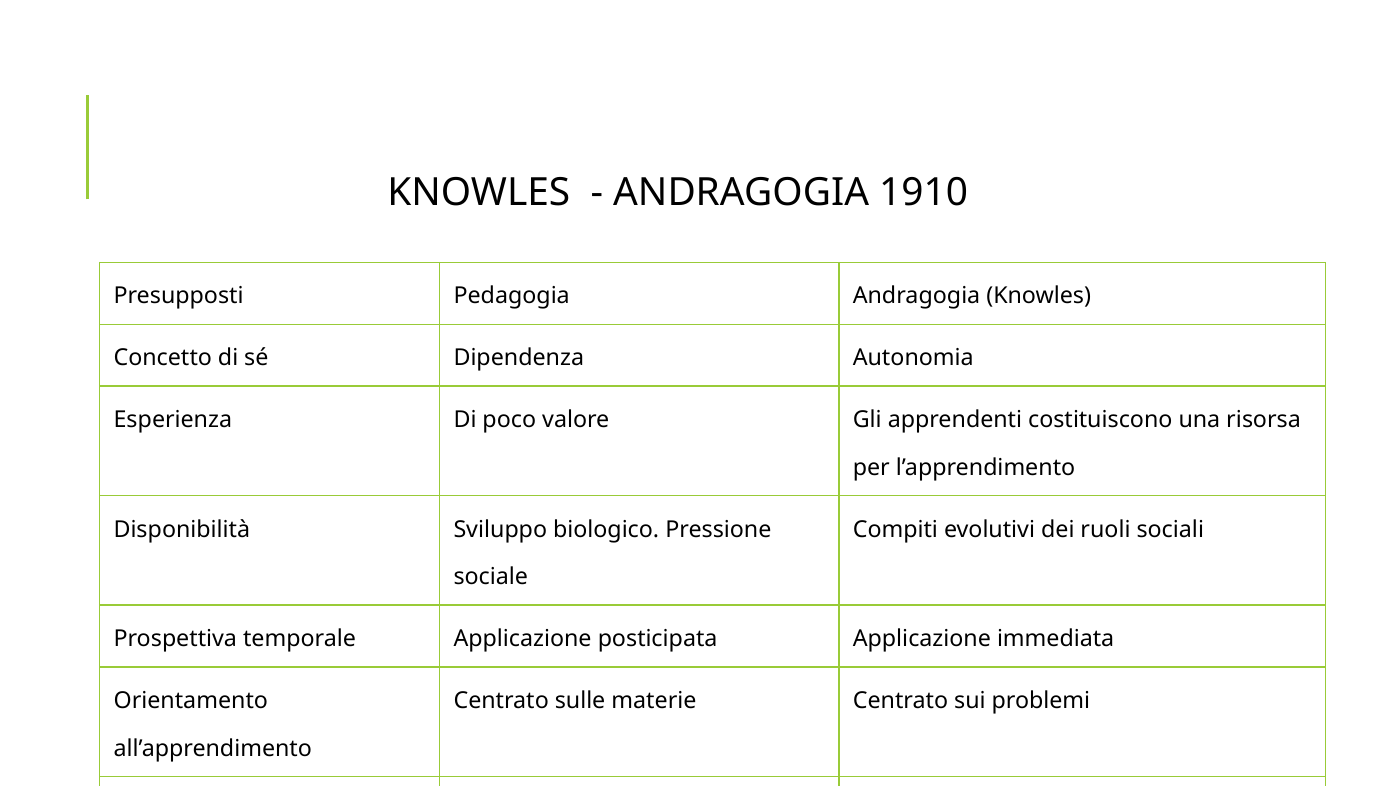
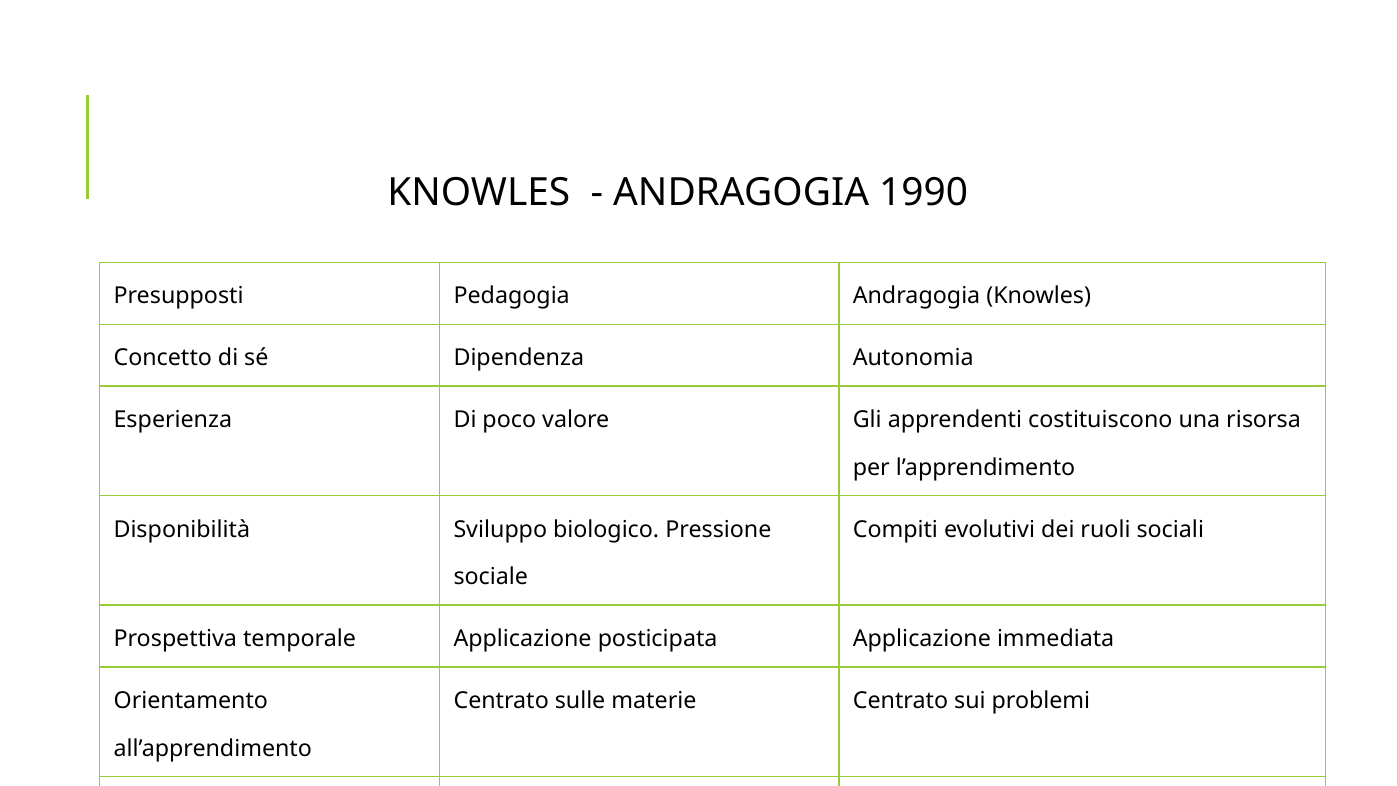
1910: 1910 -> 1990
